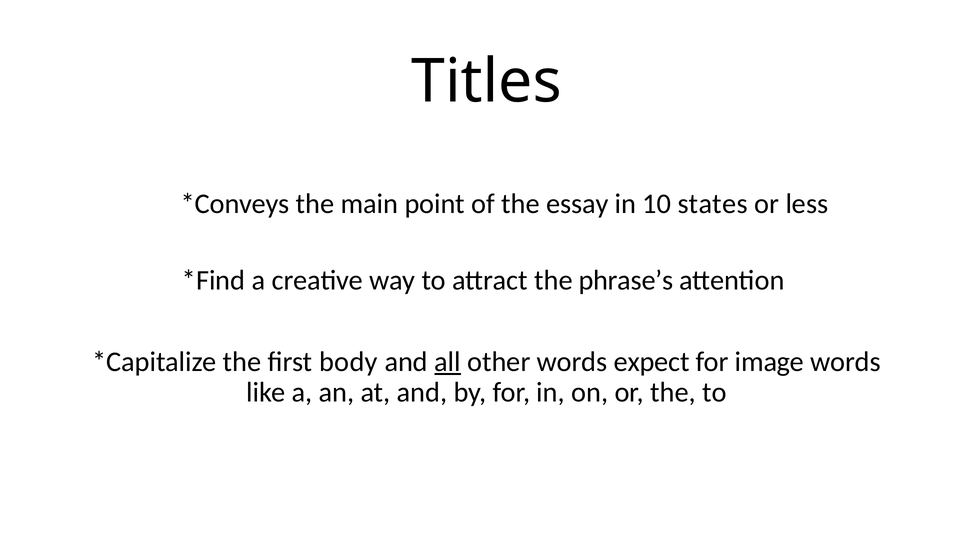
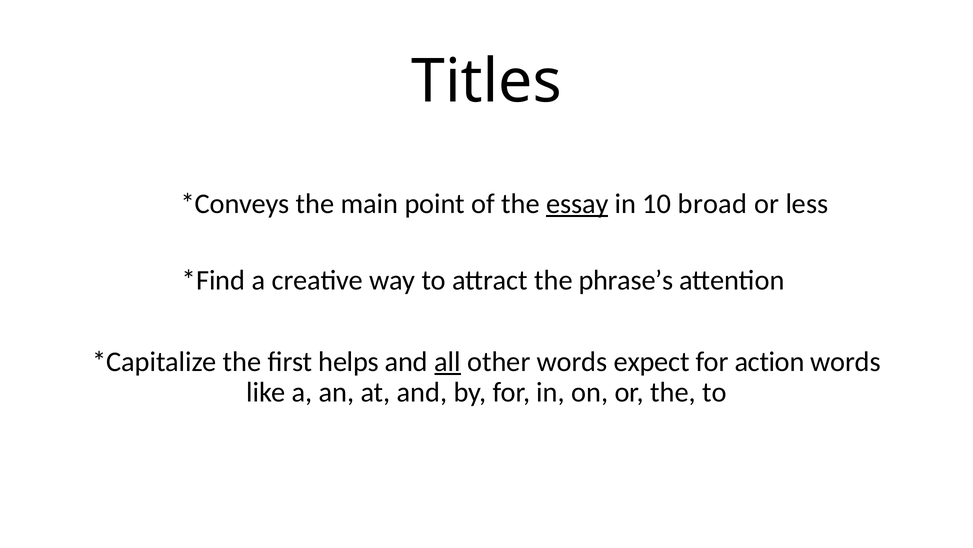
essay underline: none -> present
states: states -> broad
body: body -> helps
image: image -> action
